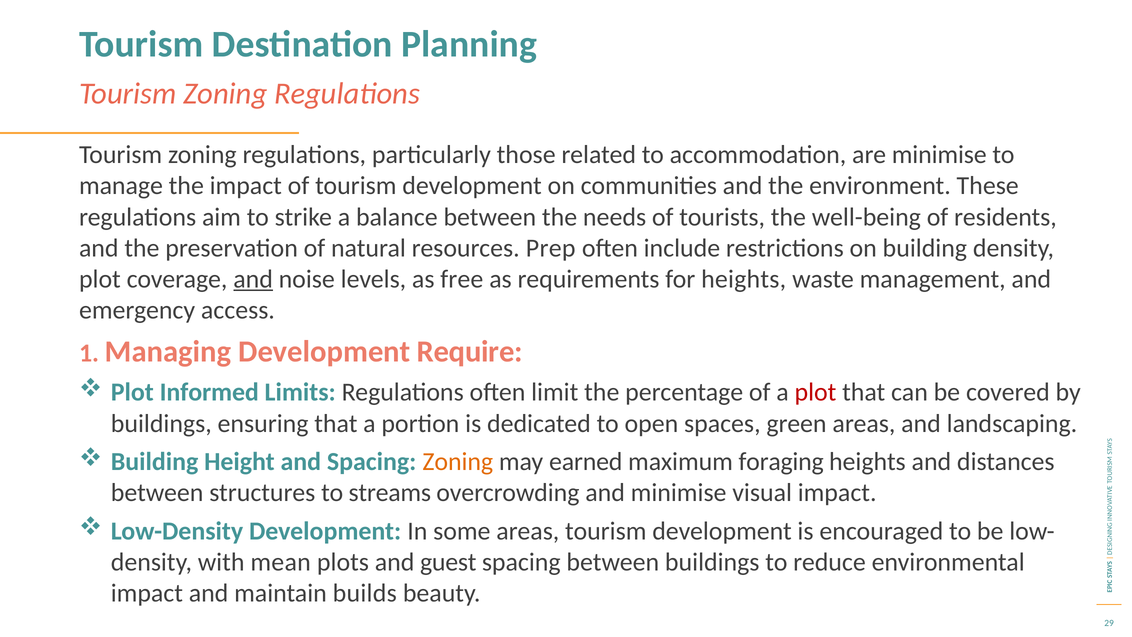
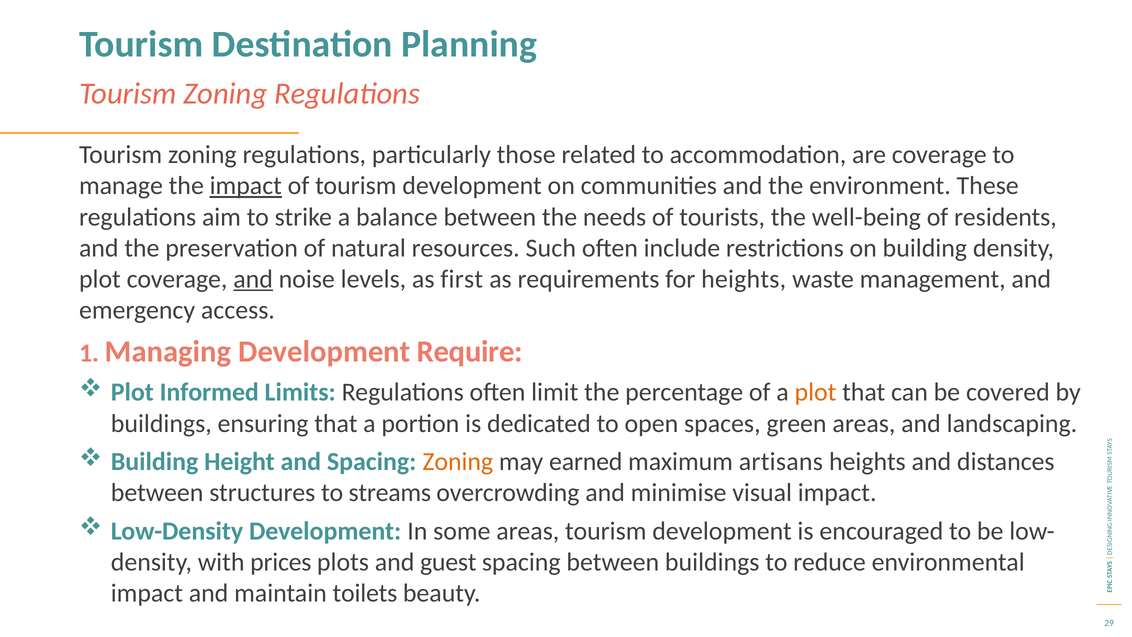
are minimise: minimise -> coverage
impact at (246, 186) underline: none -> present
Prep: Prep -> Such
free: free -> first
plot at (815, 392) colour: red -> orange
foraging: foraging -> artisans
mean: mean -> prices
builds: builds -> toilets
